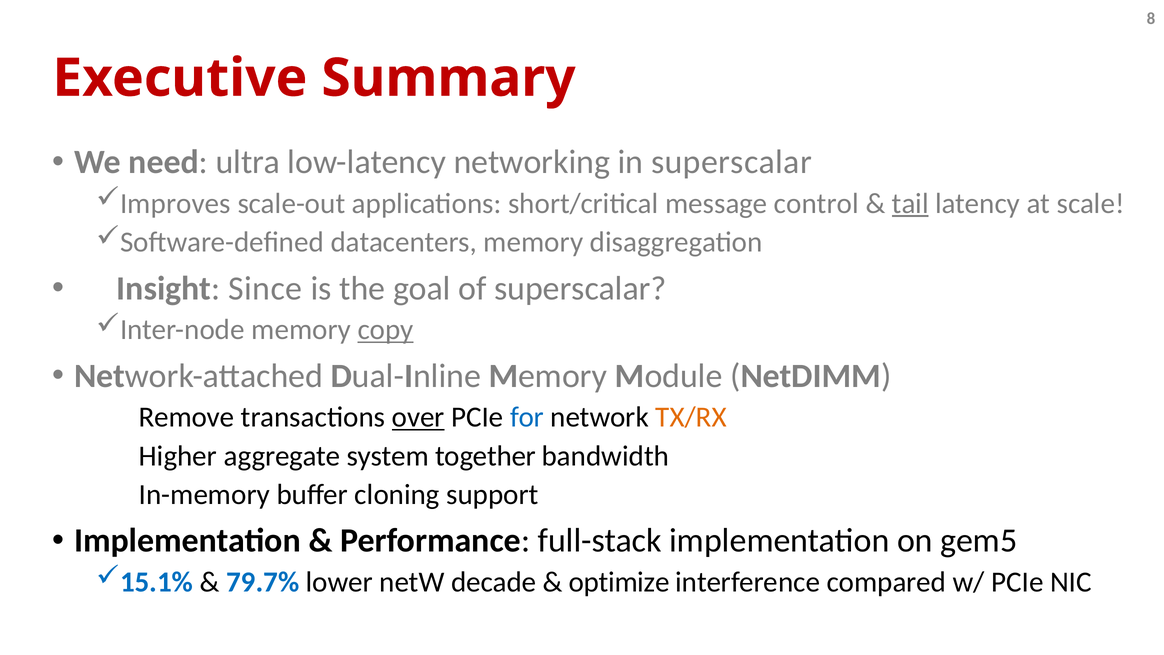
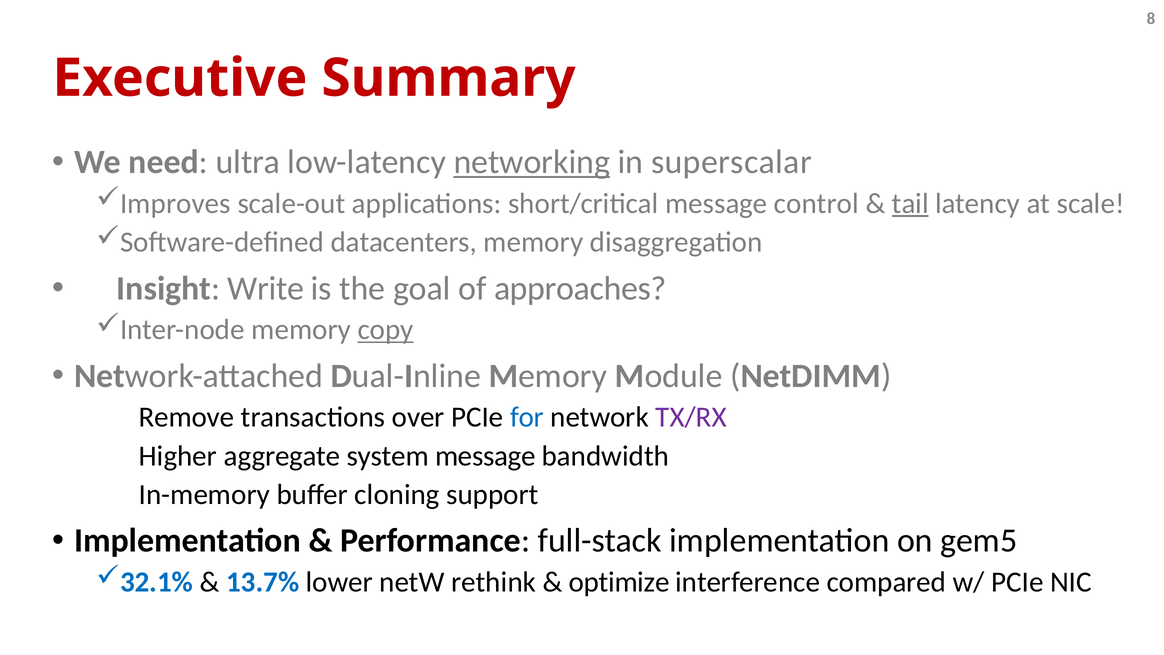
networking underline: none -> present
Since: Since -> Write
of superscalar: superscalar -> approaches
over underline: present -> none
TX/RX colour: orange -> purple
system together: together -> message
15.1%: 15.1% -> 32.1%
79.7%: 79.7% -> 13.7%
decade: decade -> rethink
